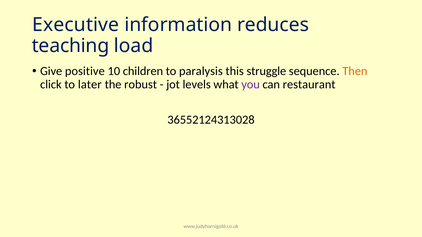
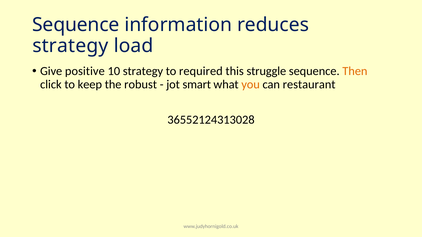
Executive at (76, 25): Executive -> Sequence
teaching at (71, 46): teaching -> strategy
10 children: children -> strategy
paralysis: paralysis -> required
later: later -> keep
levels: levels -> smart
you colour: purple -> orange
